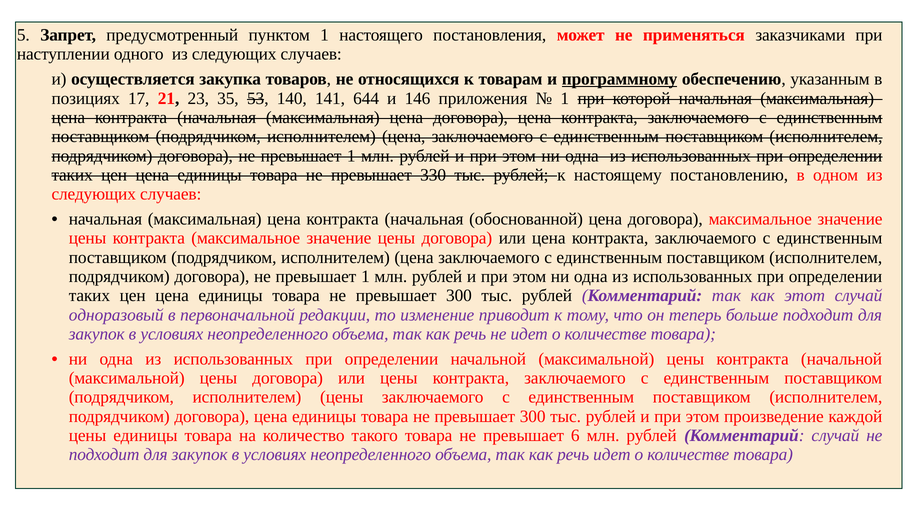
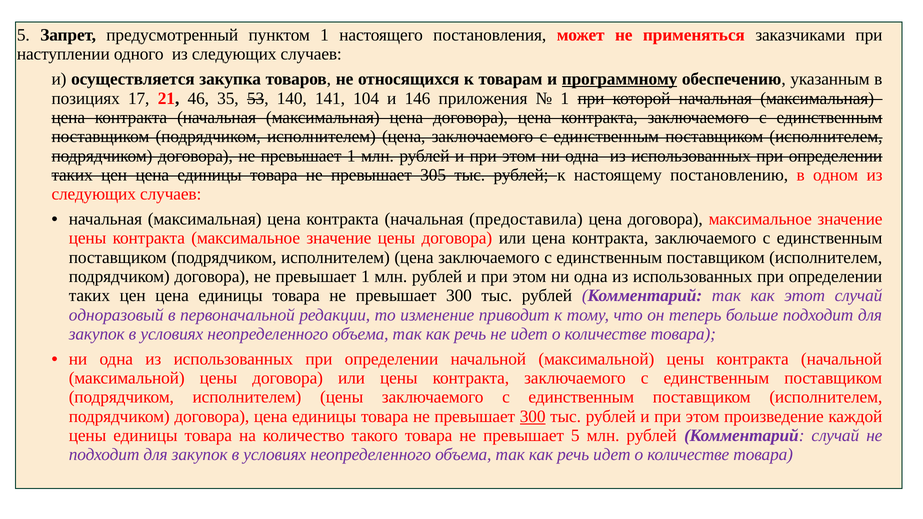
23: 23 -> 46
644: 644 -> 104
330: 330 -> 305
обоснованной: обоснованной -> предоставила
300 at (533, 417) underline: none -> present
превышает 6: 6 -> 5
